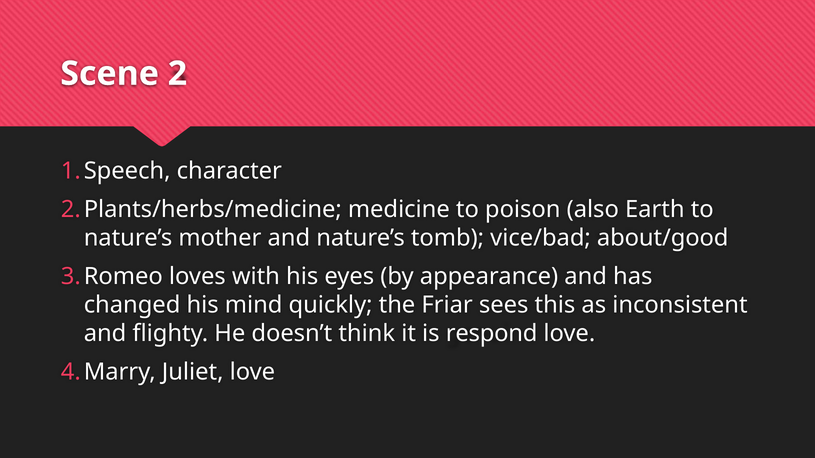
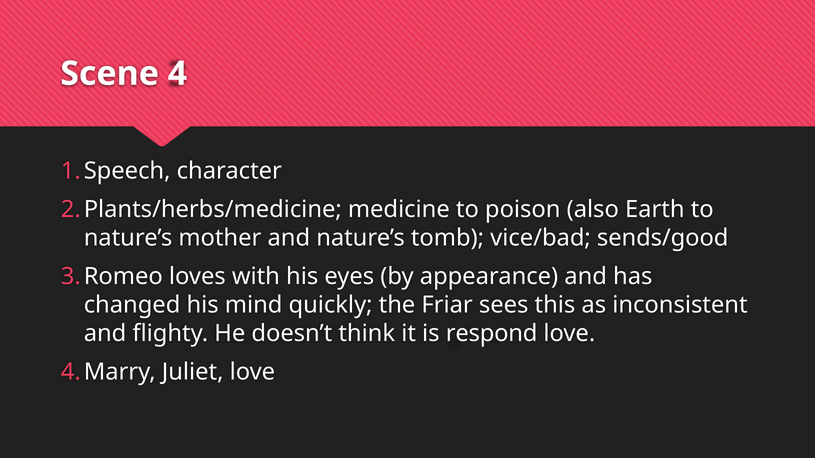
2: 2 -> 4
about/good: about/good -> sends/good
